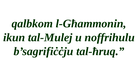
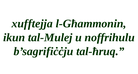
qalbkom: qalbkom -> xufftejja
